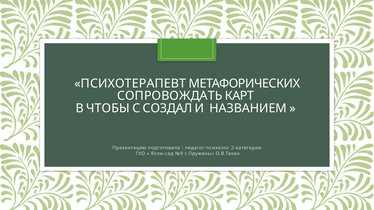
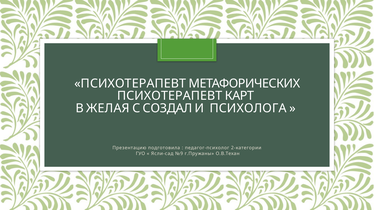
СОПРОВОЖДАТЬ at (170, 96): СОПРОВОЖДАТЬ -> ПСИХОТЕРАПЕВТ
ЧТОБЫ: ЧТОБЫ -> ЖЕЛАЯ
НАЗВАНИЕМ: НАЗВАНИЕМ -> ПСИХОЛОГА
